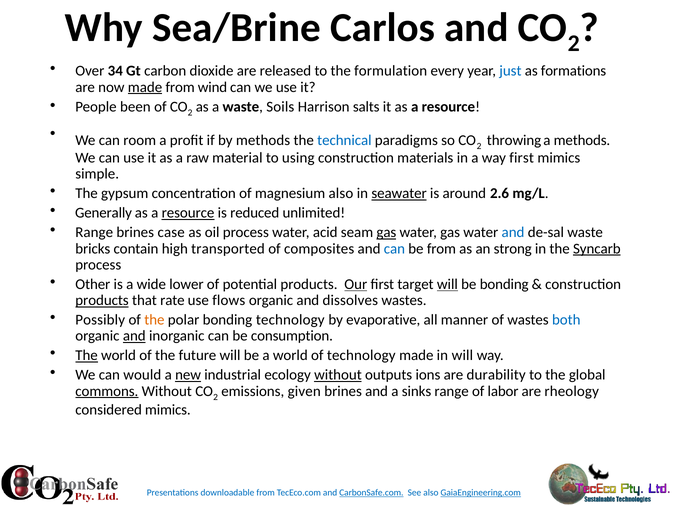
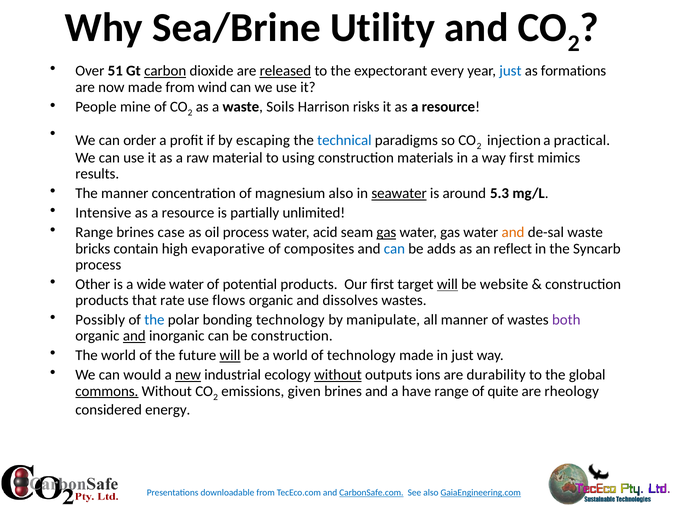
Carlos: Carlos -> Utility
34: 34 -> 51
carbon underline: none -> present
released underline: none -> present
formulation: formulation -> expectorant
made at (145, 87) underline: present -> none
been: been -> mine
salts: salts -> risks
room: room -> order
by methods: methods -> escaping
throwing: throwing -> injection
a methods: methods -> practical
simple: simple -> results
The gypsum: gypsum -> manner
2.6: 2.6 -> 5.3
Generally: Generally -> Intensive
resource at (188, 213) underline: present -> none
reduced: reduced -> partially
and at (513, 232) colour: blue -> orange
transported: transported -> evaporative
be from: from -> adds
strong: strong -> reflect
Syncarb underline: present -> none
wide lower: lower -> water
Our underline: present -> none
be bonding: bonding -> website
products at (102, 300) underline: present -> none
the at (154, 320) colour: orange -> blue
evaporative: evaporative -> manipulate
both colour: blue -> purple
be consumption: consumption -> construction
The at (87, 355) underline: present -> none
will at (230, 355) underline: none -> present
in will: will -> just
sinks: sinks -> have
labor: labor -> quite
considered mimics: mimics -> energy
